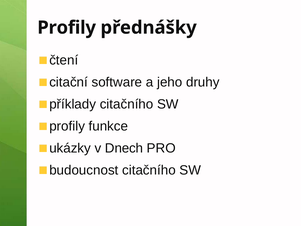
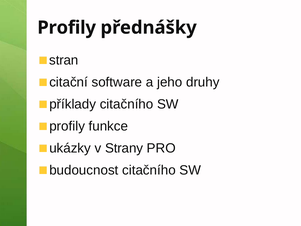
čtení: čtení -> stran
Dnech: Dnech -> Strany
